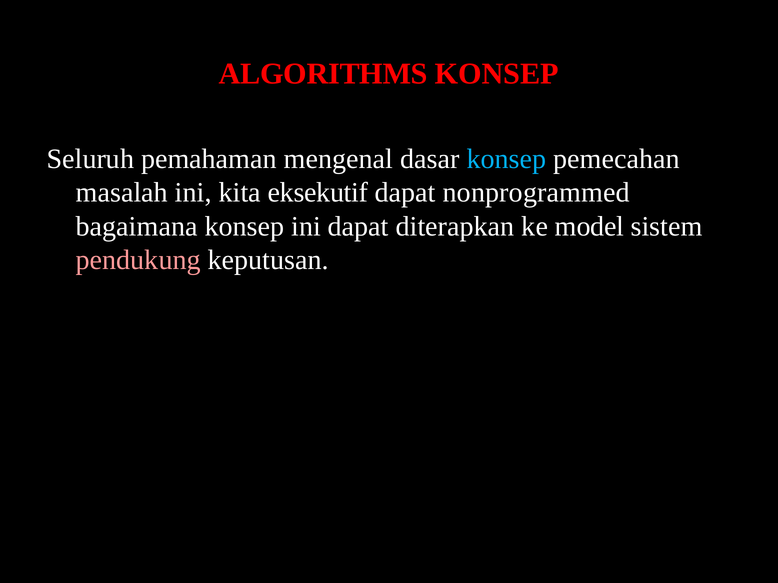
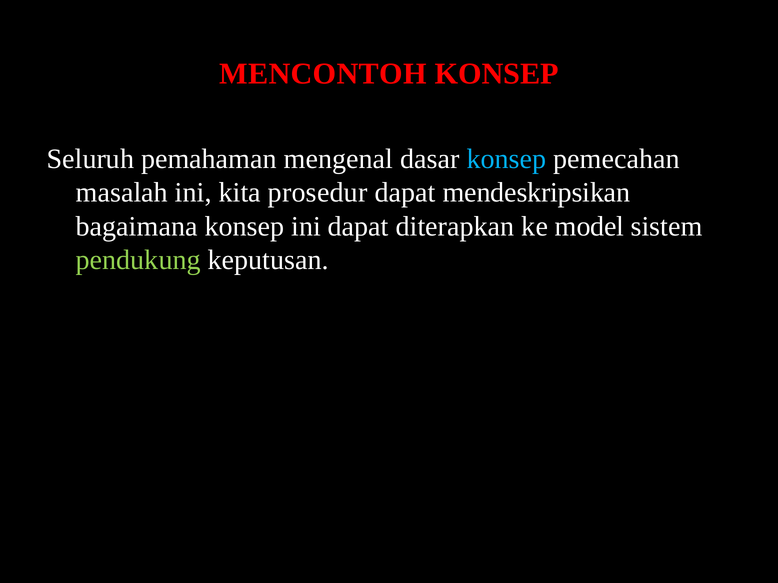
ALGORITHMS: ALGORITHMS -> MENCONTOH
eksekutif: eksekutif -> prosedur
nonprogrammed: nonprogrammed -> mendeskripsikan
pendukung colour: pink -> light green
